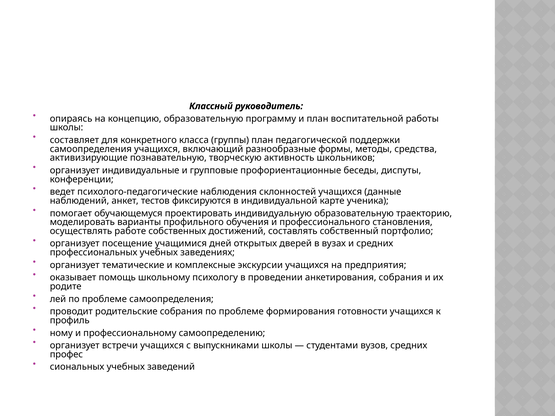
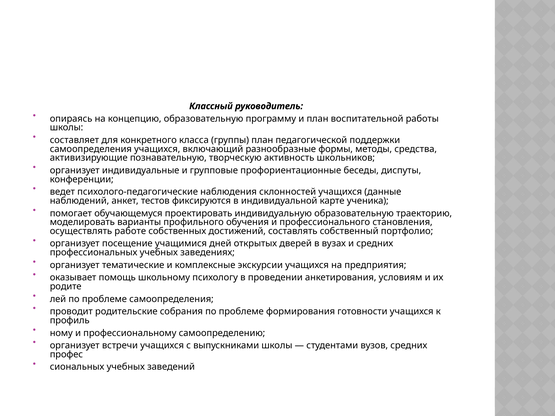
анкетирования собрания: собрания -> условиям
